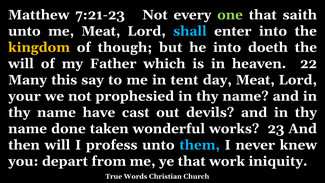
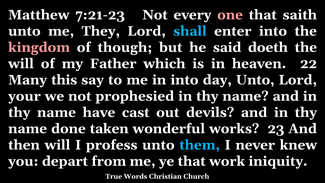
one colour: light green -> pink
me Meat: Meat -> They
kingdom colour: yellow -> pink
he into: into -> said
in tent: tent -> into
day Meat: Meat -> Unto
